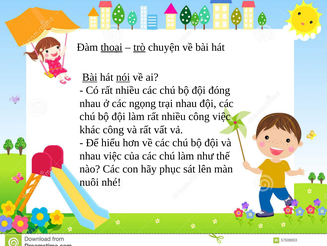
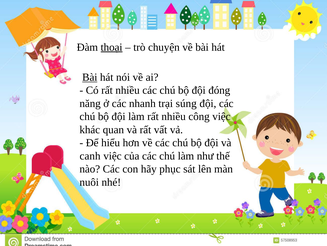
trò underline: present -> none
nói underline: present -> none
nhau at (90, 103): nhau -> năng
ngọng: ngọng -> nhanh
trại nhau: nhau -> súng
khác công: công -> quan
nhau at (90, 156): nhau -> canh
